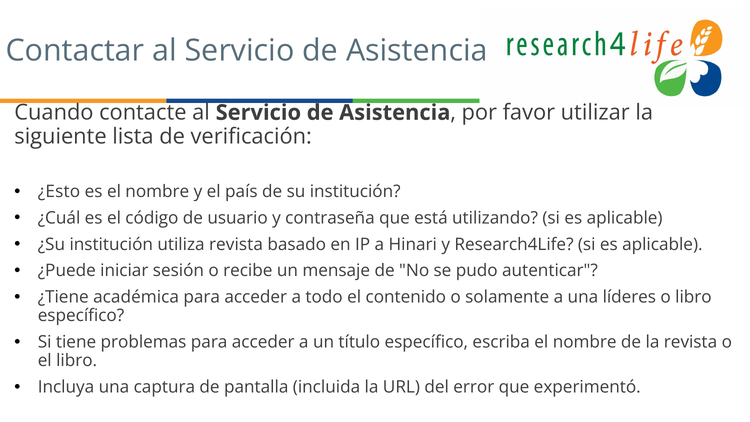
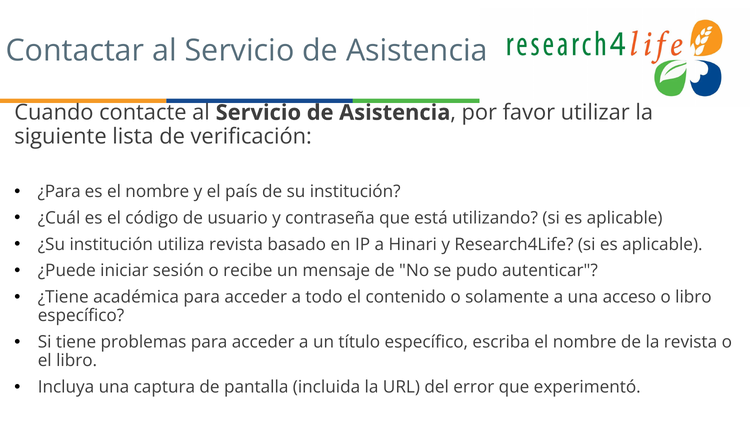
¿Esto: ¿Esto -> ¿Para
líderes: líderes -> acceso
